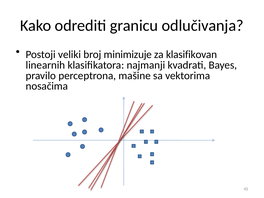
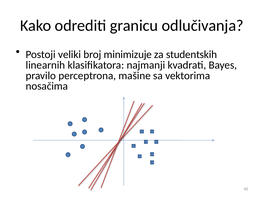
klasifikovan: klasifikovan -> studentskih
